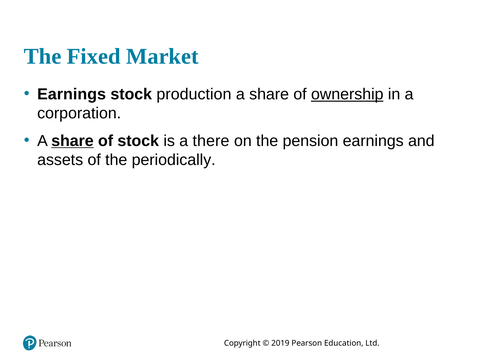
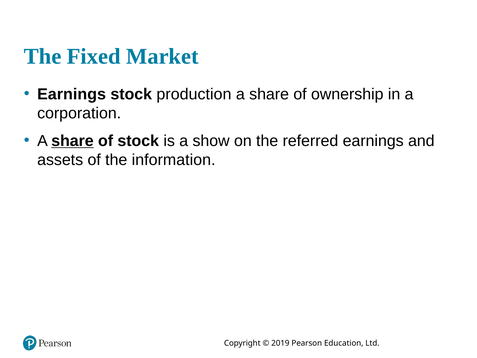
ownership underline: present -> none
there: there -> show
pension: pension -> referred
periodically: periodically -> information
